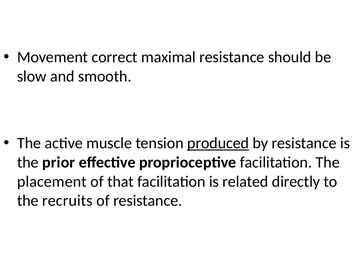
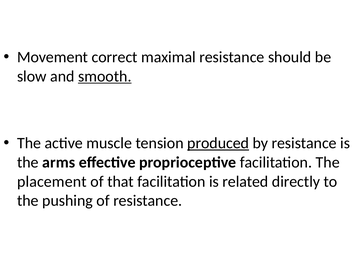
smooth underline: none -> present
prior: prior -> arms
recruits: recruits -> pushing
